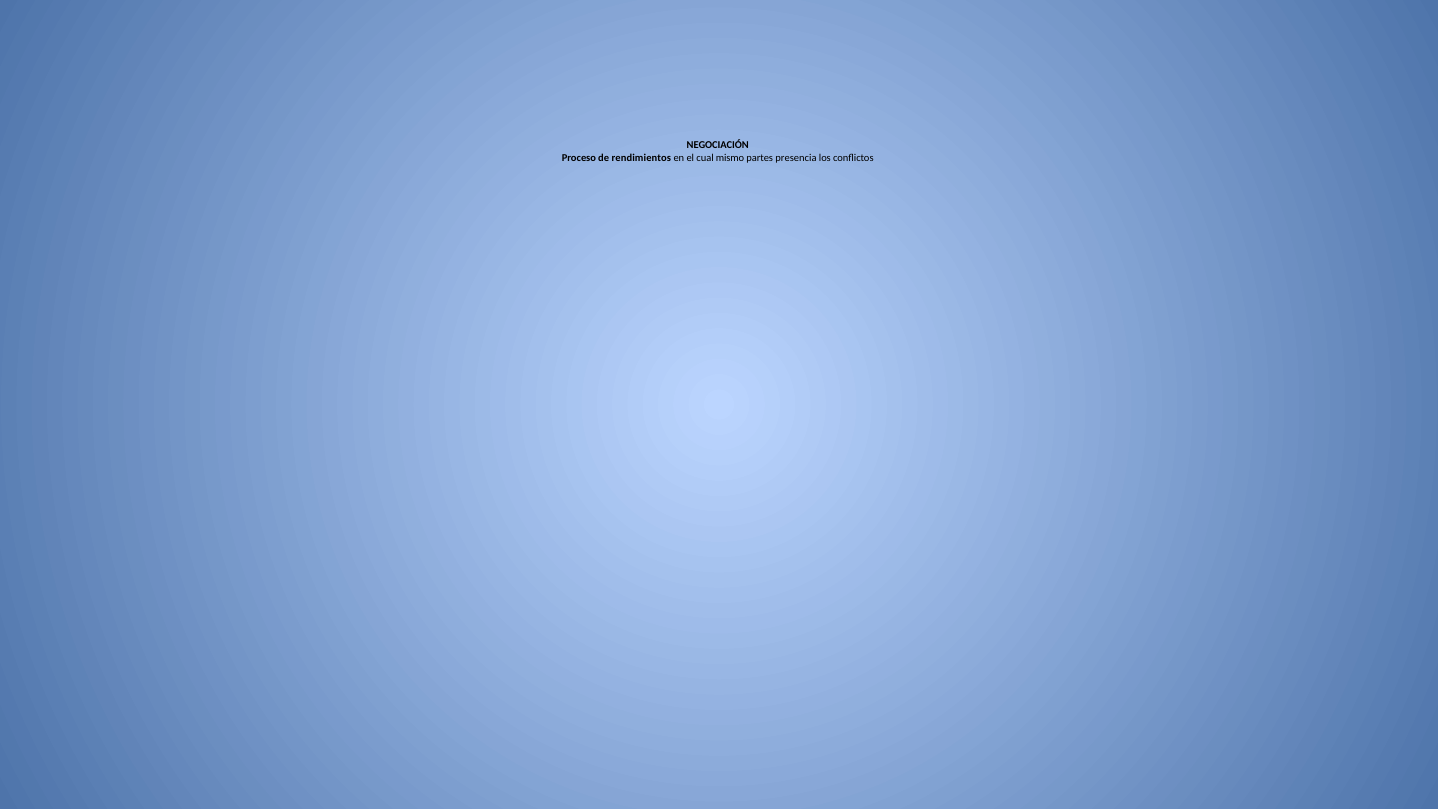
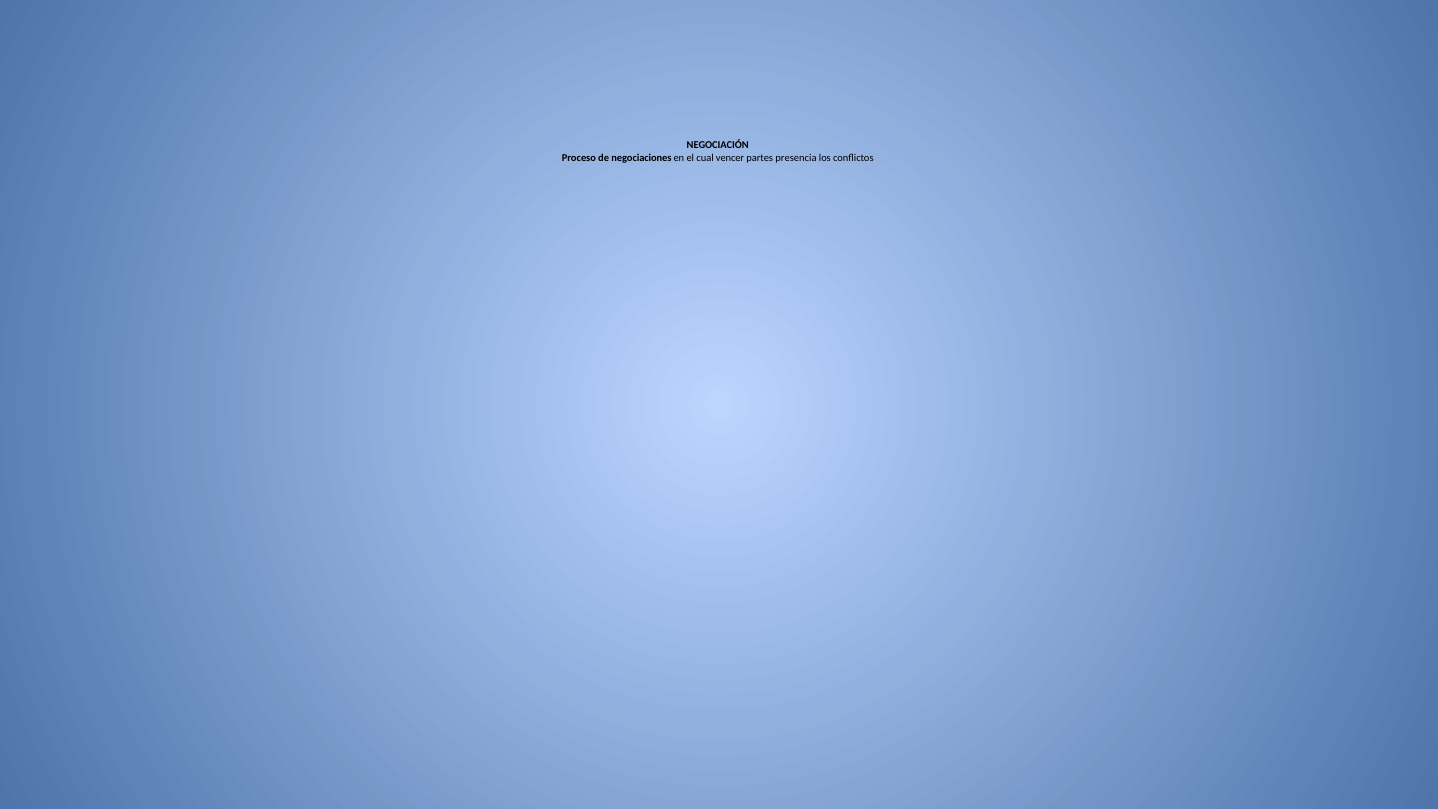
rendimientos: rendimientos -> negociaciones
mismo: mismo -> vencer
